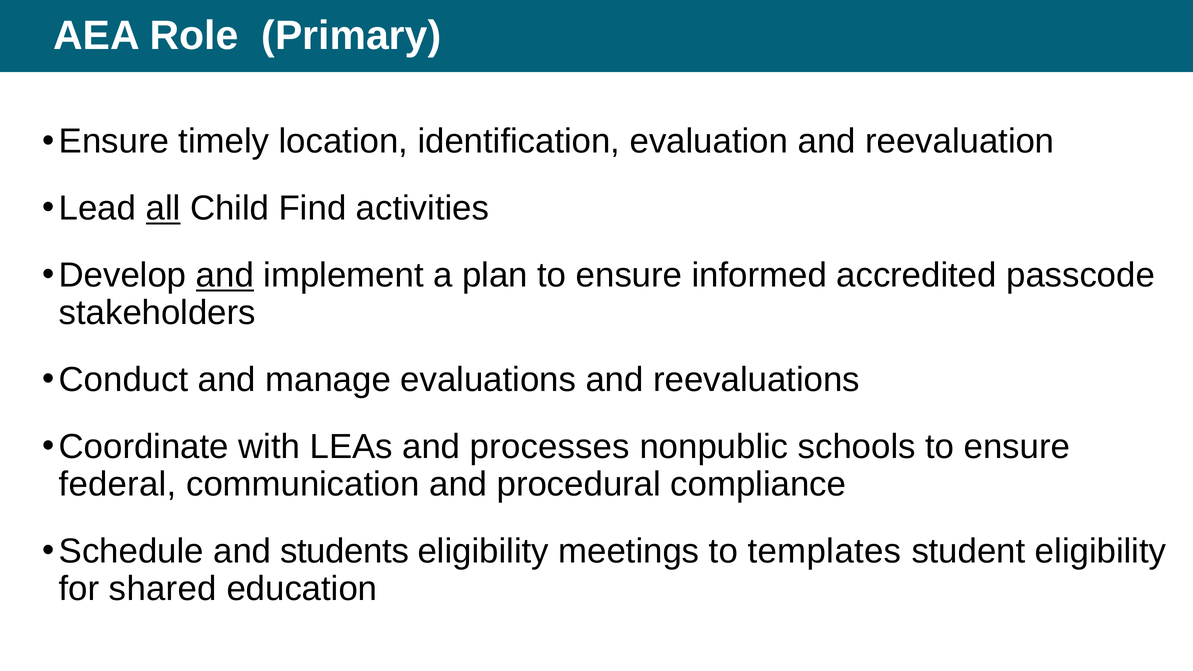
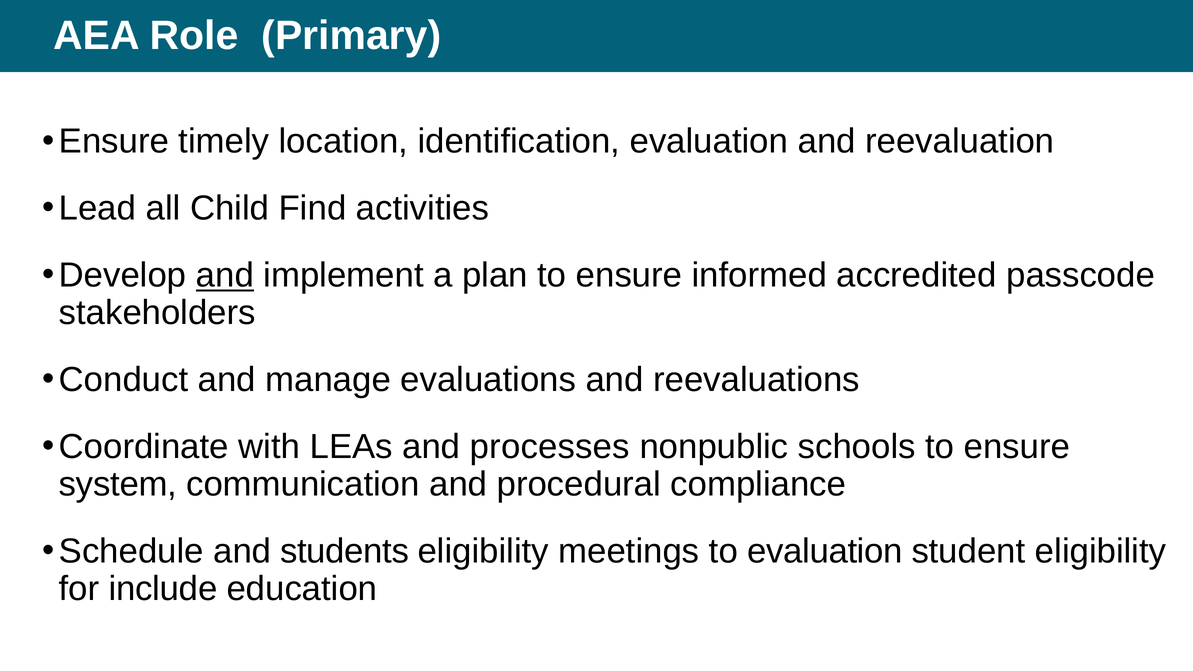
all underline: present -> none
federal: federal -> system
to templates: templates -> evaluation
shared: shared -> include
